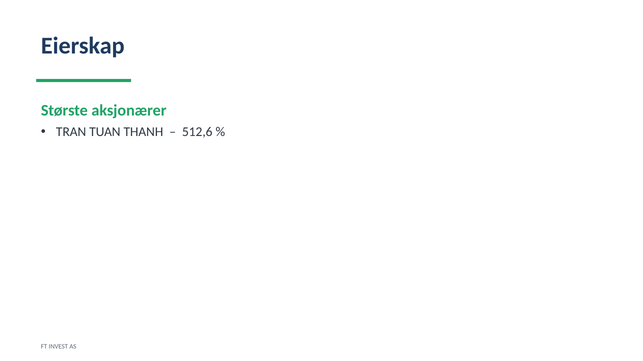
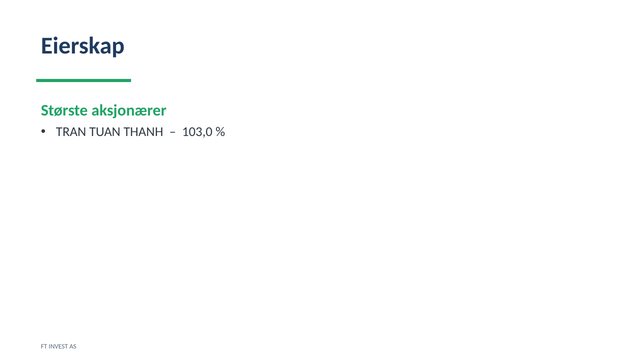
512,6: 512,6 -> 103,0
